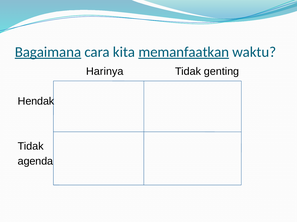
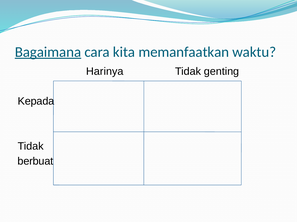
memanfaatkan underline: present -> none
Hendak: Hendak -> Kepada
agenda: agenda -> berbuat
